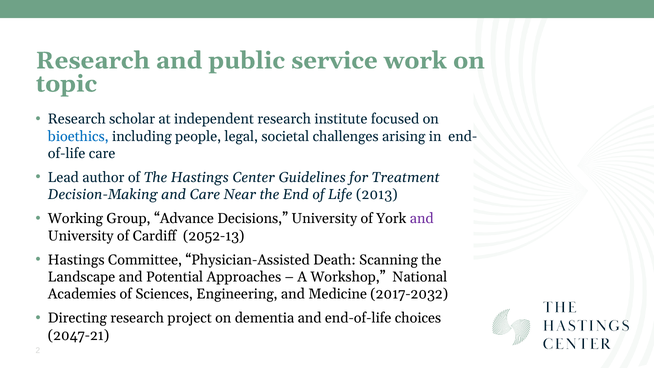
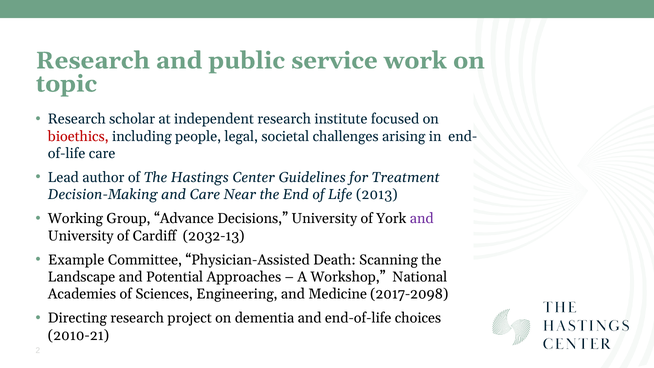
bioethics colour: blue -> red
2052-13: 2052-13 -> 2032-13
Hastings at (76, 260): Hastings -> Example
2017-2032: 2017-2032 -> 2017-2098
2047-21: 2047-21 -> 2010-21
